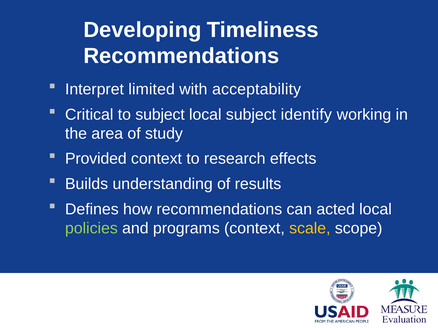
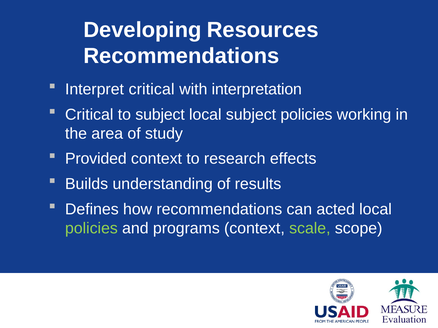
Timeliness: Timeliness -> Resources
Interpret limited: limited -> critical
acceptability: acceptability -> interpretation
subject identify: identify -> policies
scale colour: yellow -> light green
